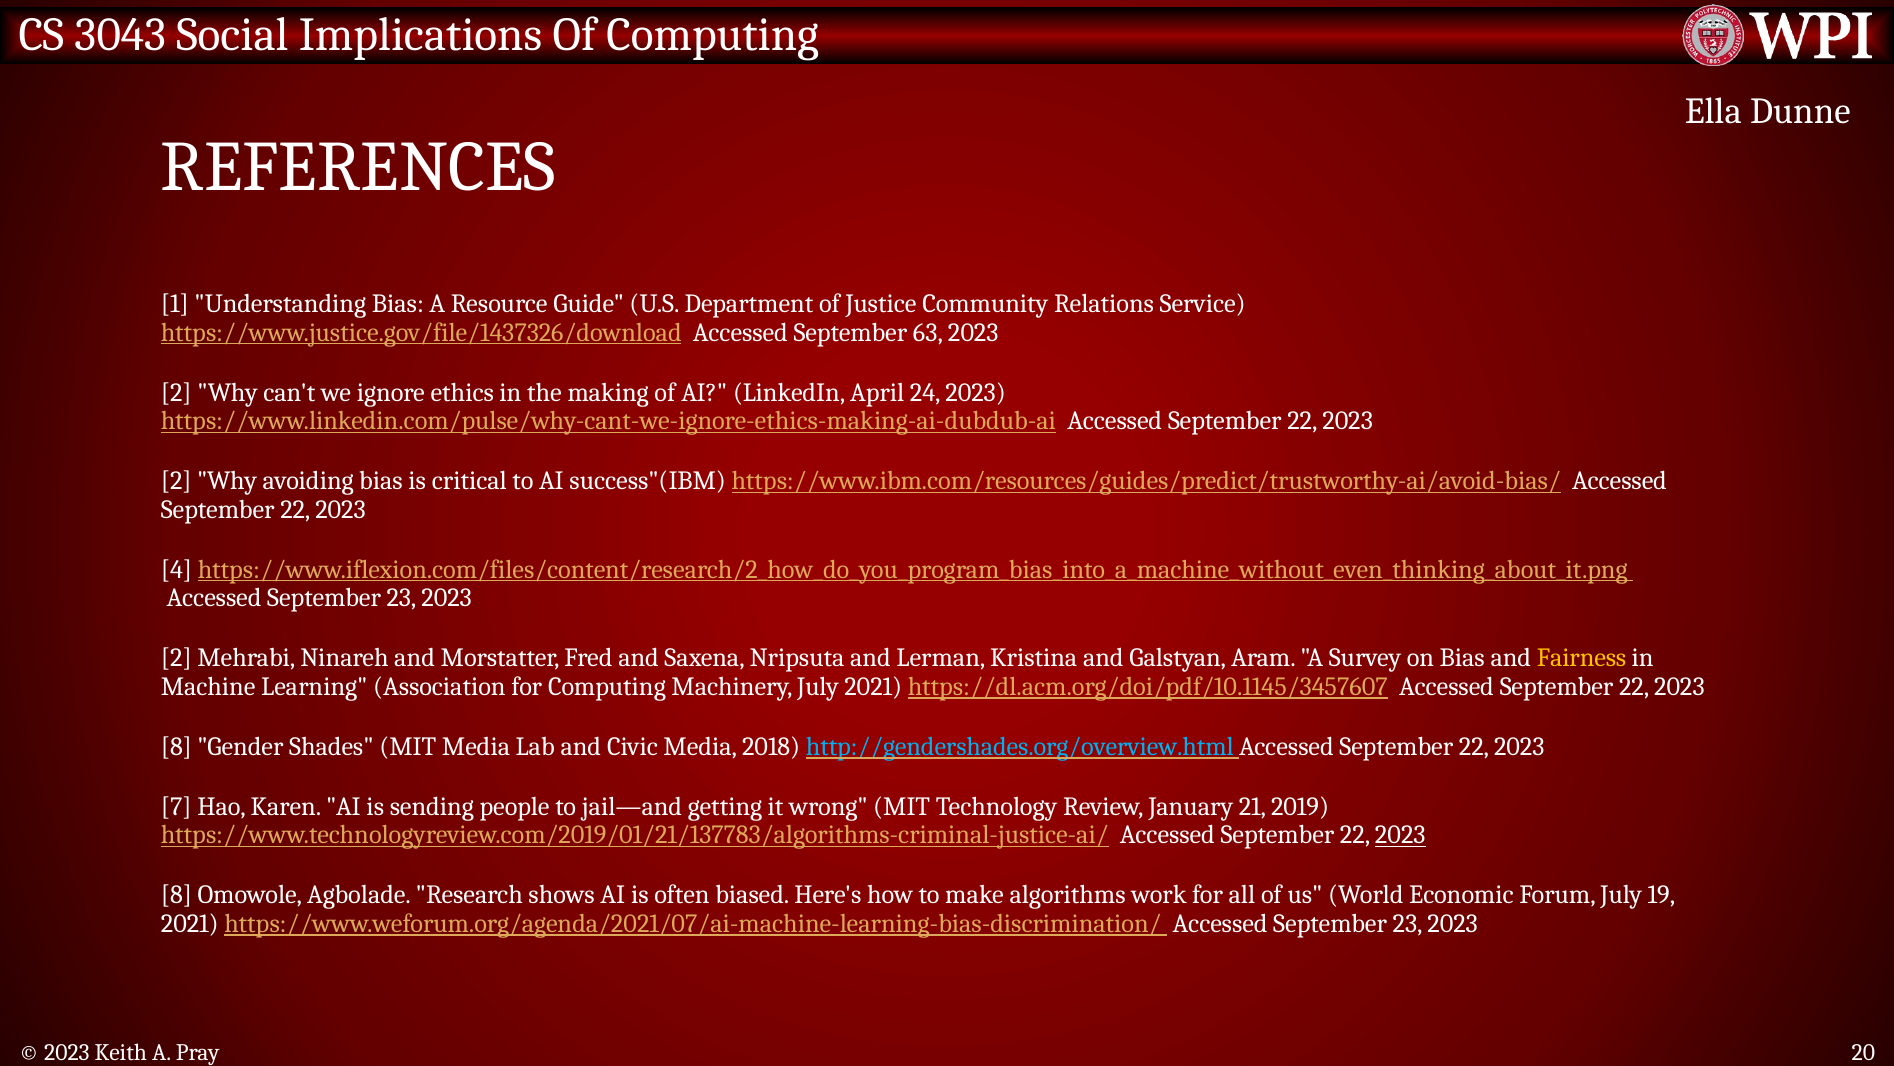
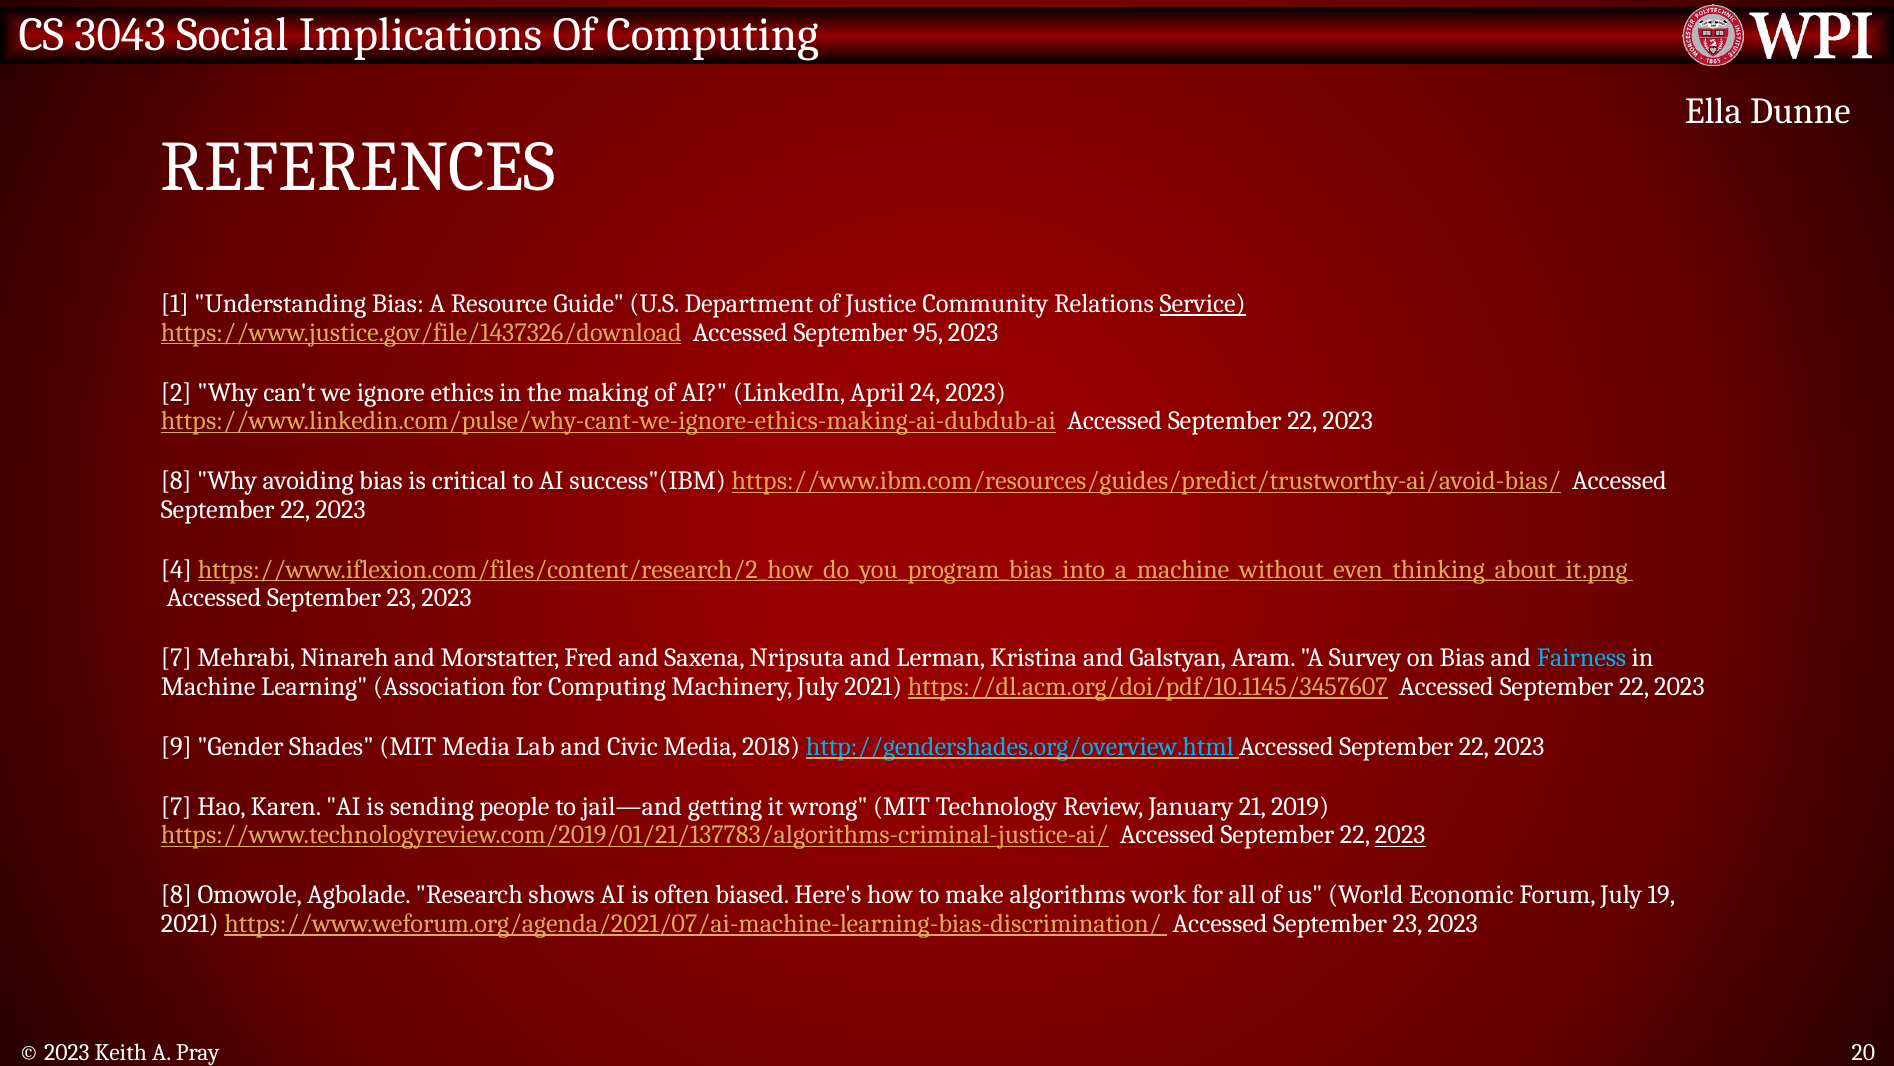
Service underline: none -> present
63: 63 -> 95
2 at (176, 481): 2 -> 8
2 at (176, 658): 2 -> 7
Fairness colour: yellow -> light blue
8 at (176, 746): 8 -> 9
